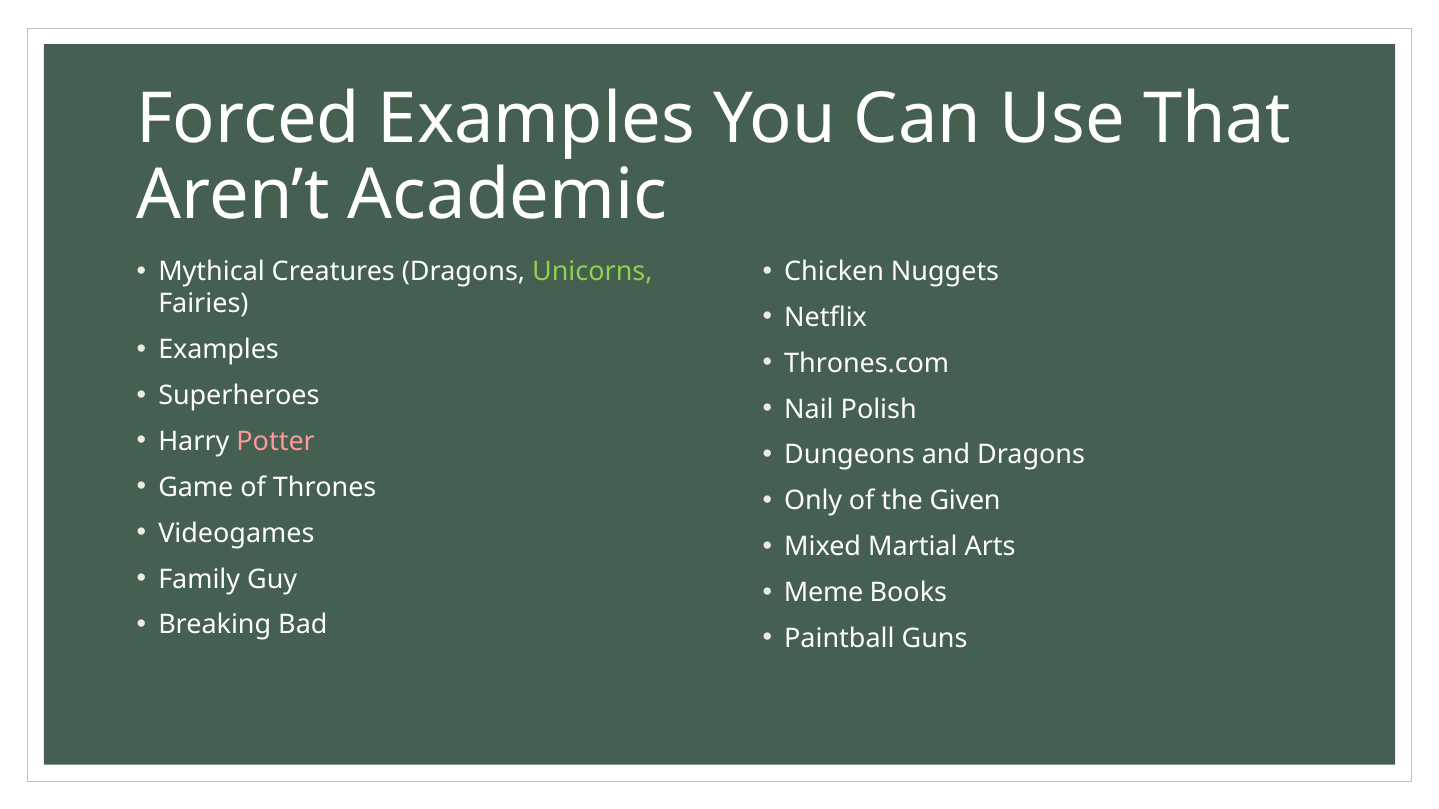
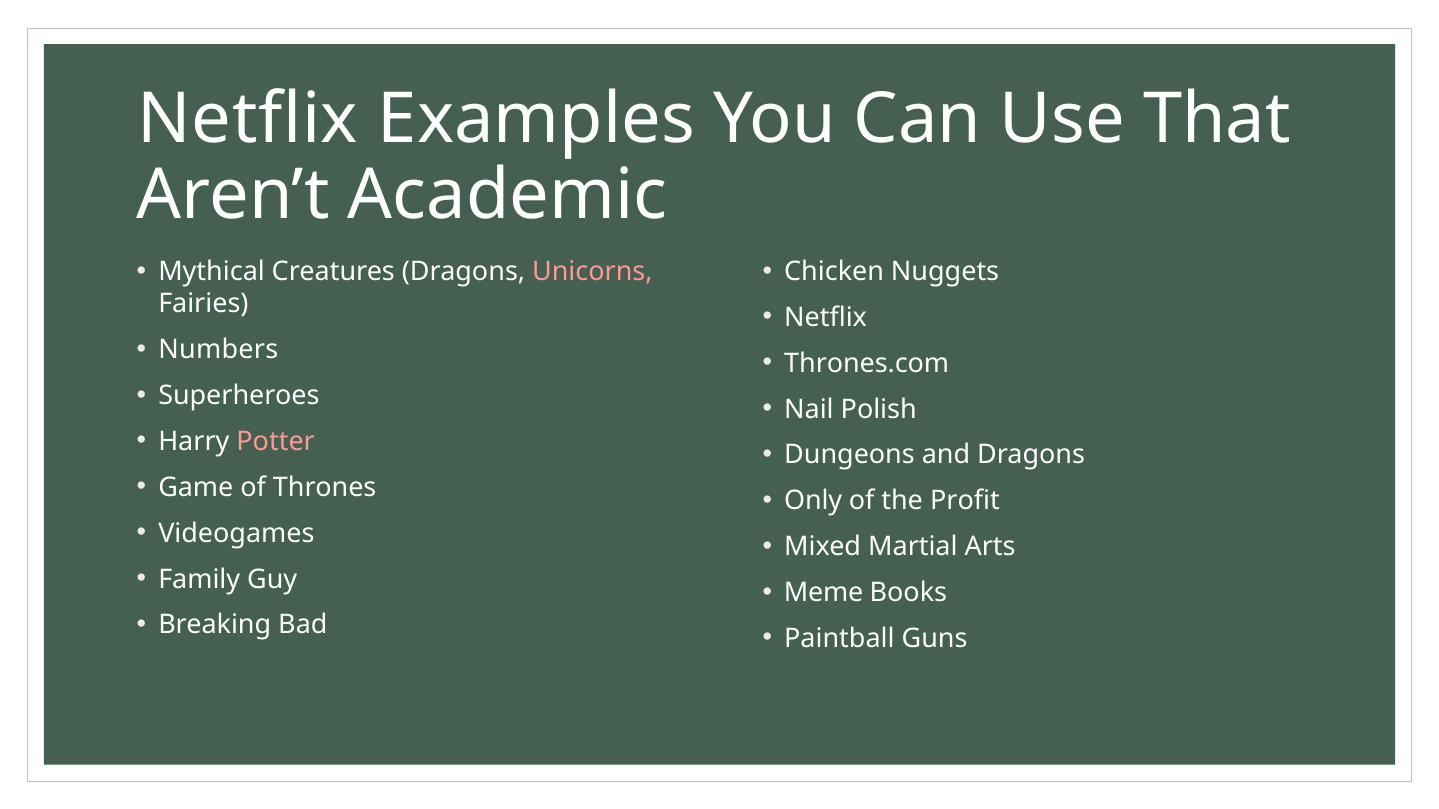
Forced at (248, 119): Forced -> Netflix
Unicorns colour: light green -> pink
Examples at (219, 350): Examples -> Numbers
Given: Given -> Profit
